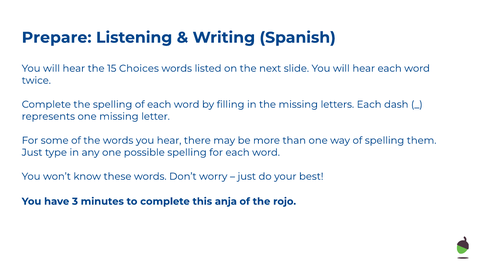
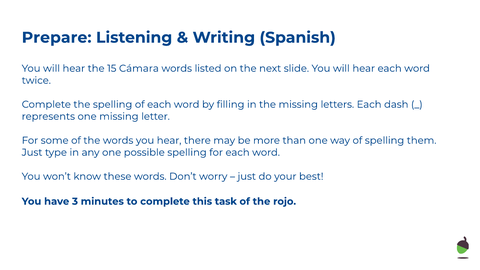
Choices: Choices -> Cámara
anja: anja -> task
